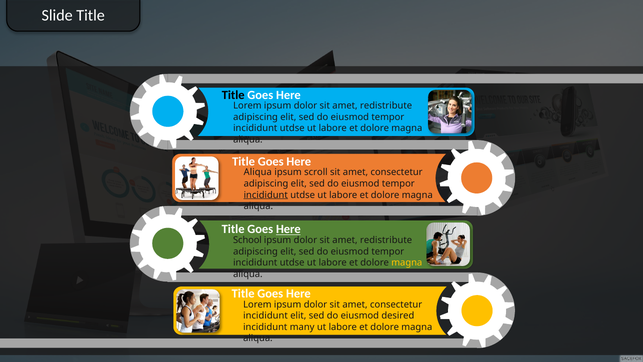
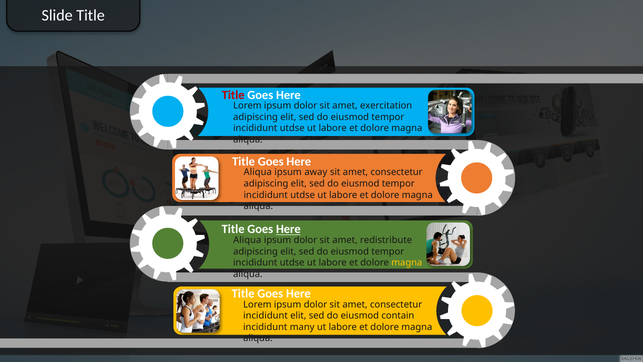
Title at (233, 95) colour: black -> red
redistribute at (386, 106): redistribute -> exercitation
scroll: scroll -> away
incididunt at (266, 195) underline: present -> none
School at (247, 240): School -> Aliqua
desired: desired -> contain
